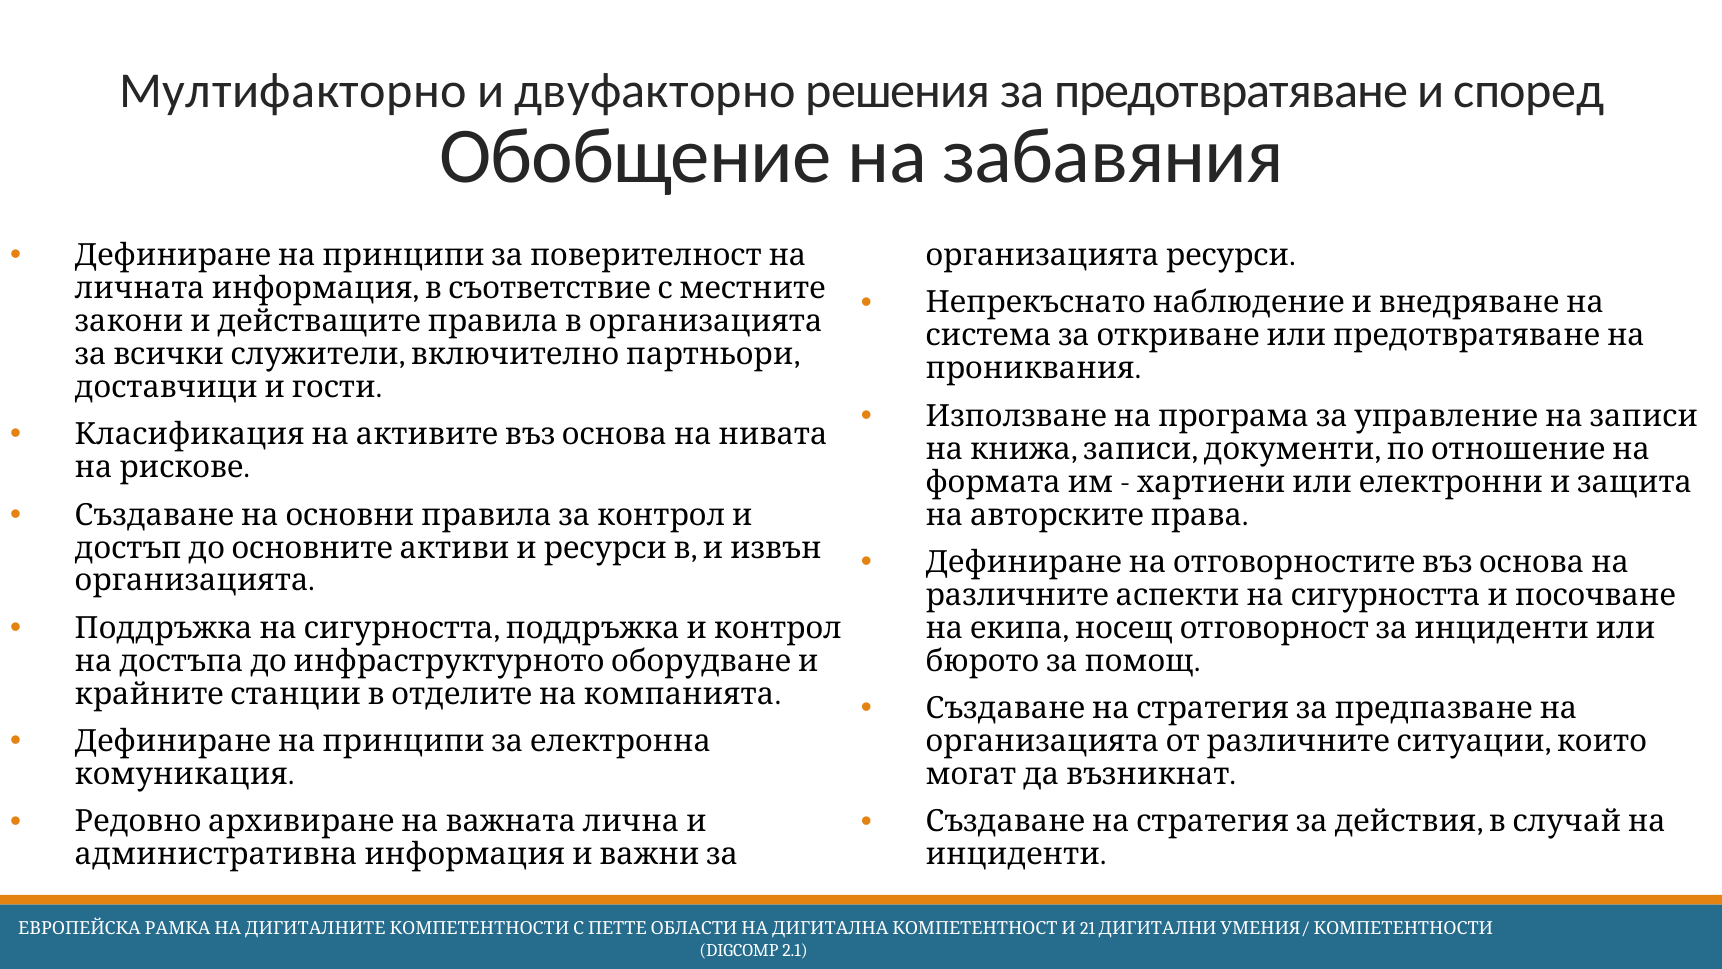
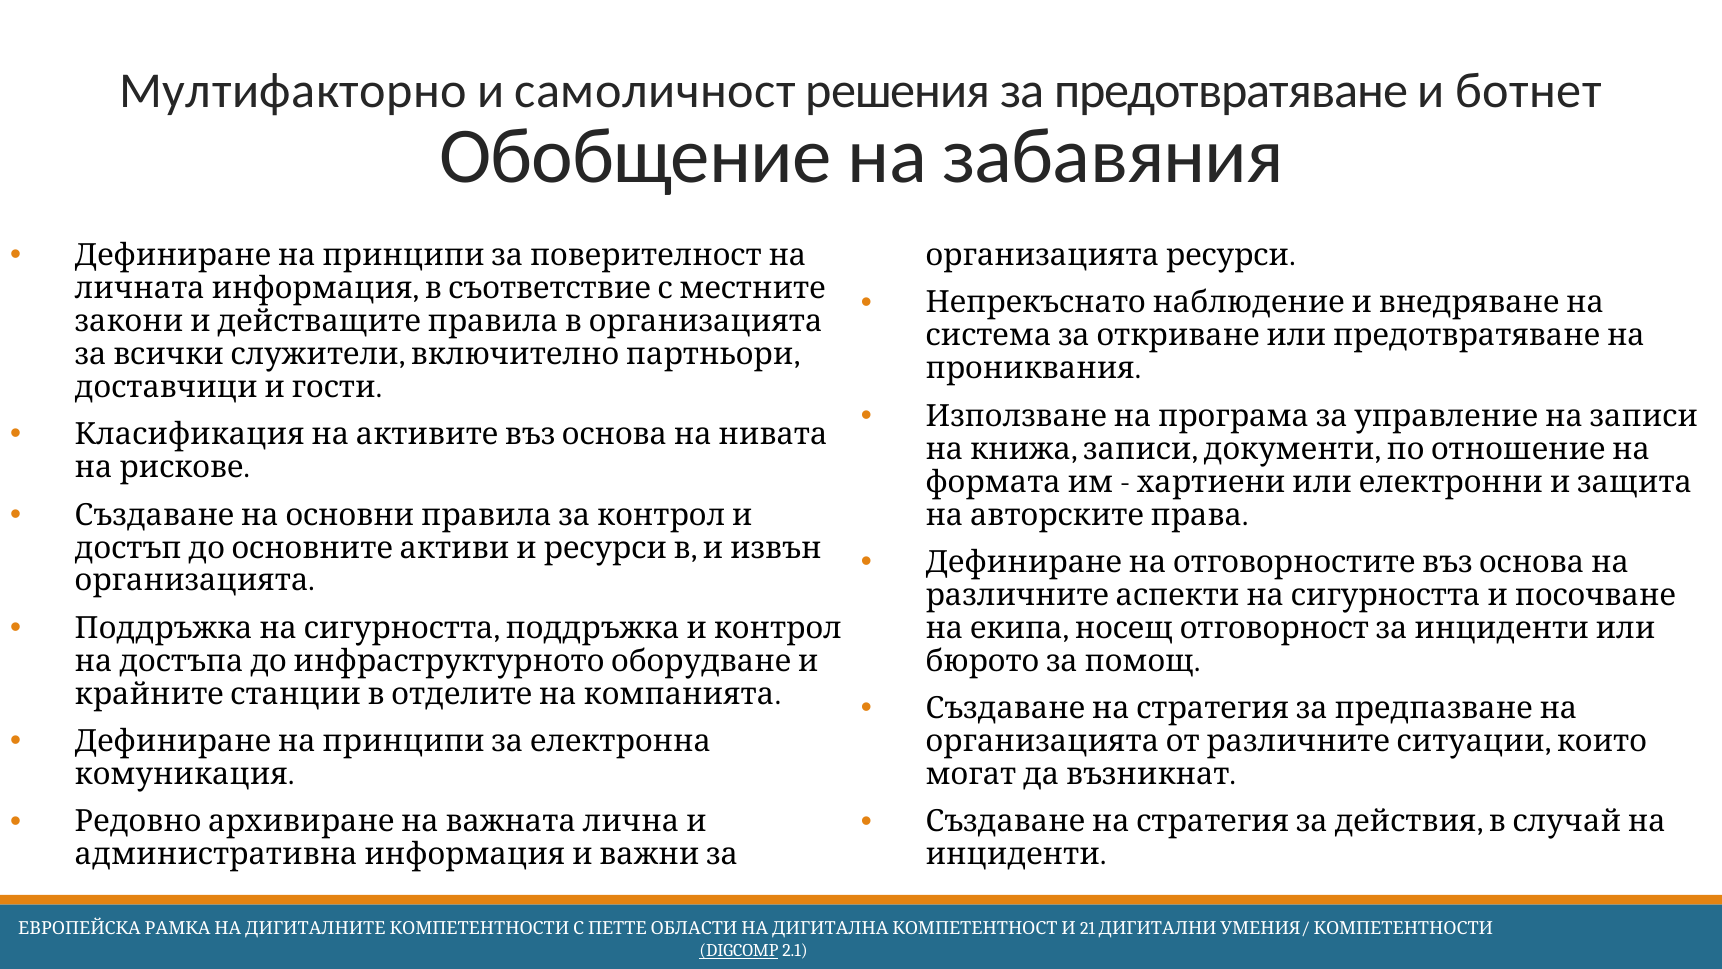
двуфакторно: двуфакторно -> самоличност
според: според -> ботнет
DIGCOMP underline: none -> present
